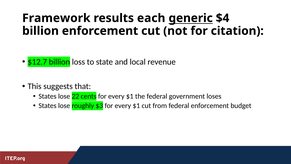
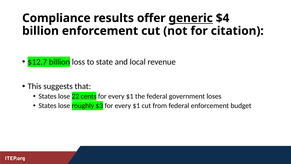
Framework: Framework -> Compliance
each: each -> offer
